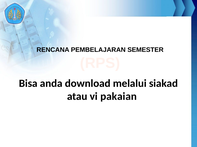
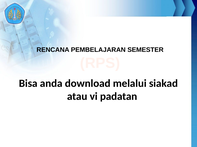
pakaian: pakaian -> padatan
